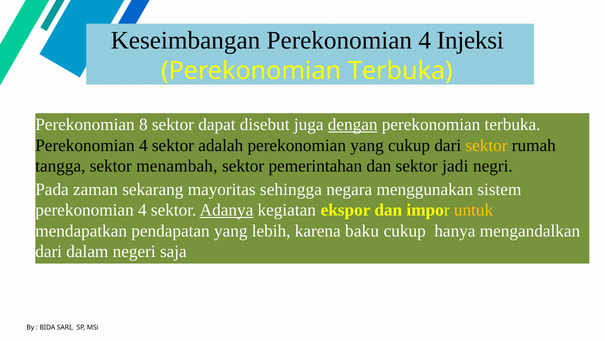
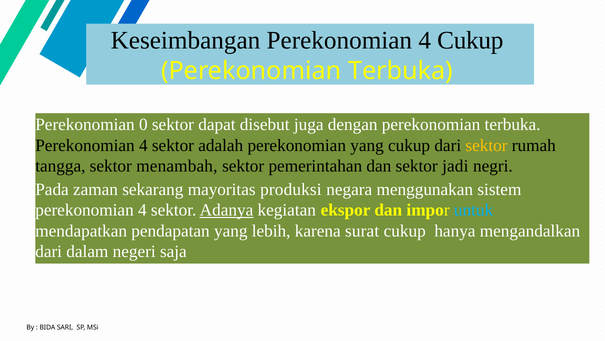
4 Injeksi: Injeksi -> Cukup
8: 8 -> 0
dengan underline: present -> none
sehingga: sehingga -> produksi
untuk colour: yellow -> light blue
baku: baku -> surat
